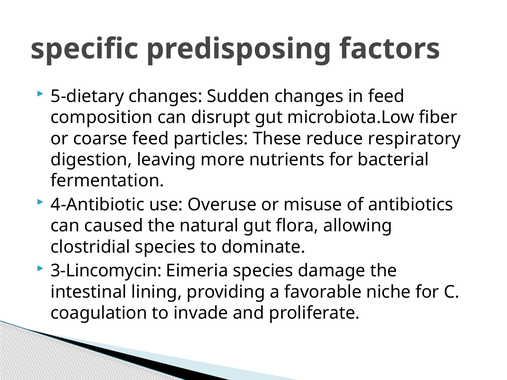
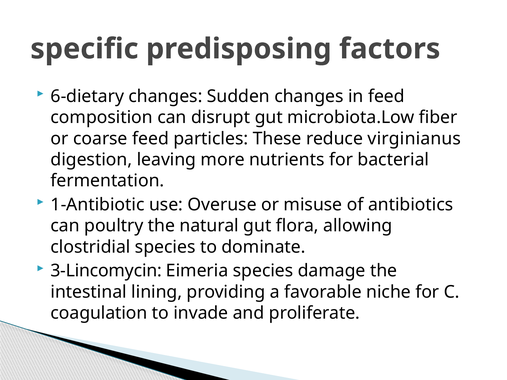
5-dietary: 5-dietary -> 6-dietary
respiratory: respiratory -> virginianus
4-Antibiotic: 4-Antibiotic -> 1-Antibiotic
caused: caused -> poultry
